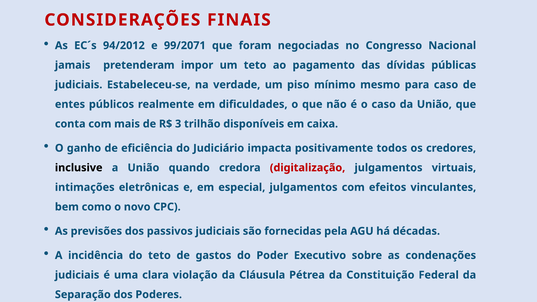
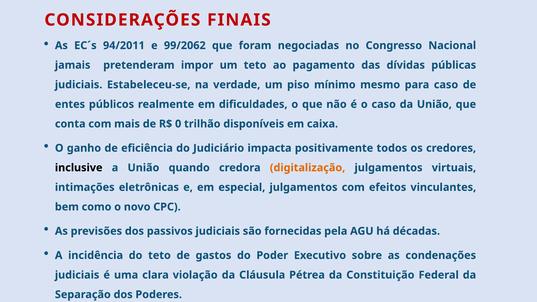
94/2012: 94/2012 -> 94/2011
99/2071: 99/2071 -> 99/2062
3: 3 -> 0
digitalização colour: red -> orange
